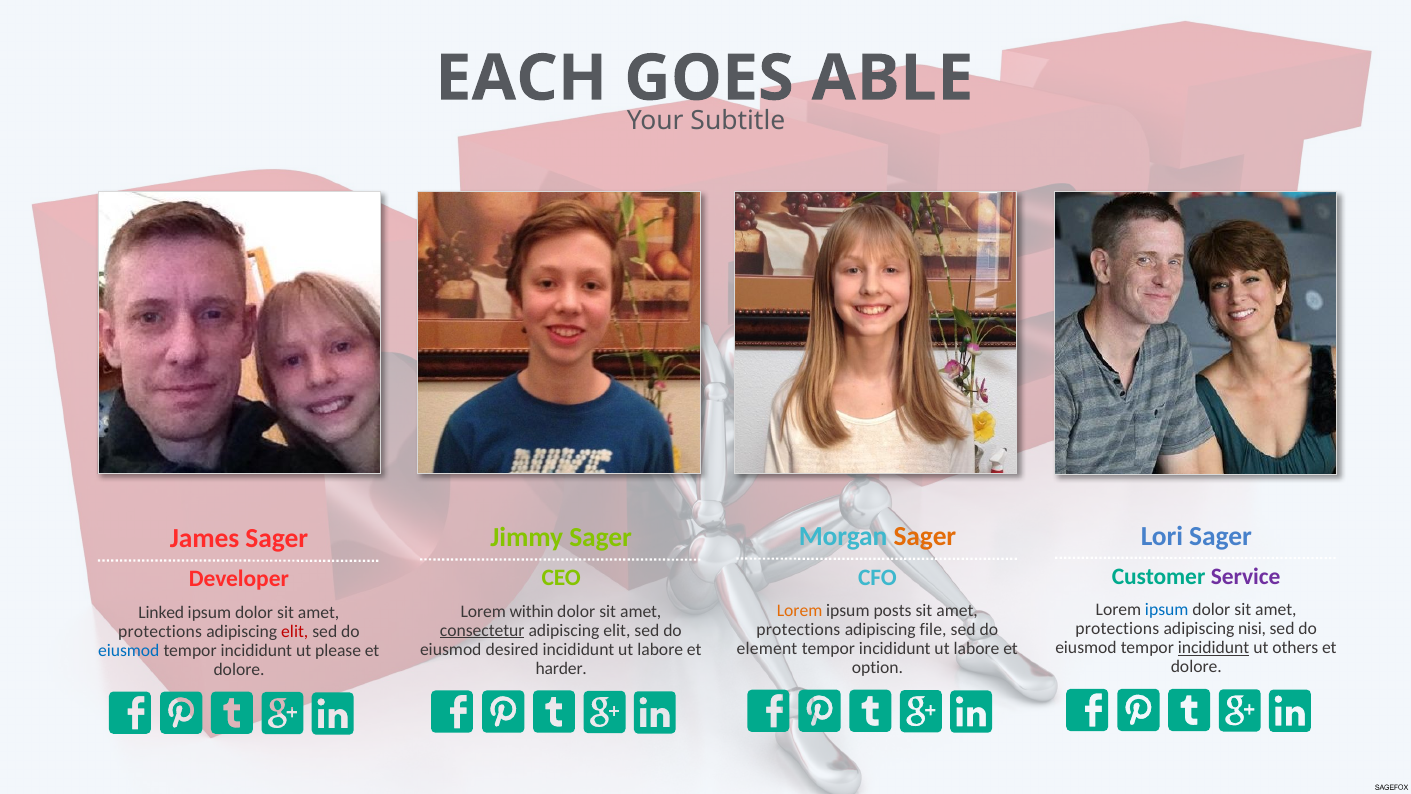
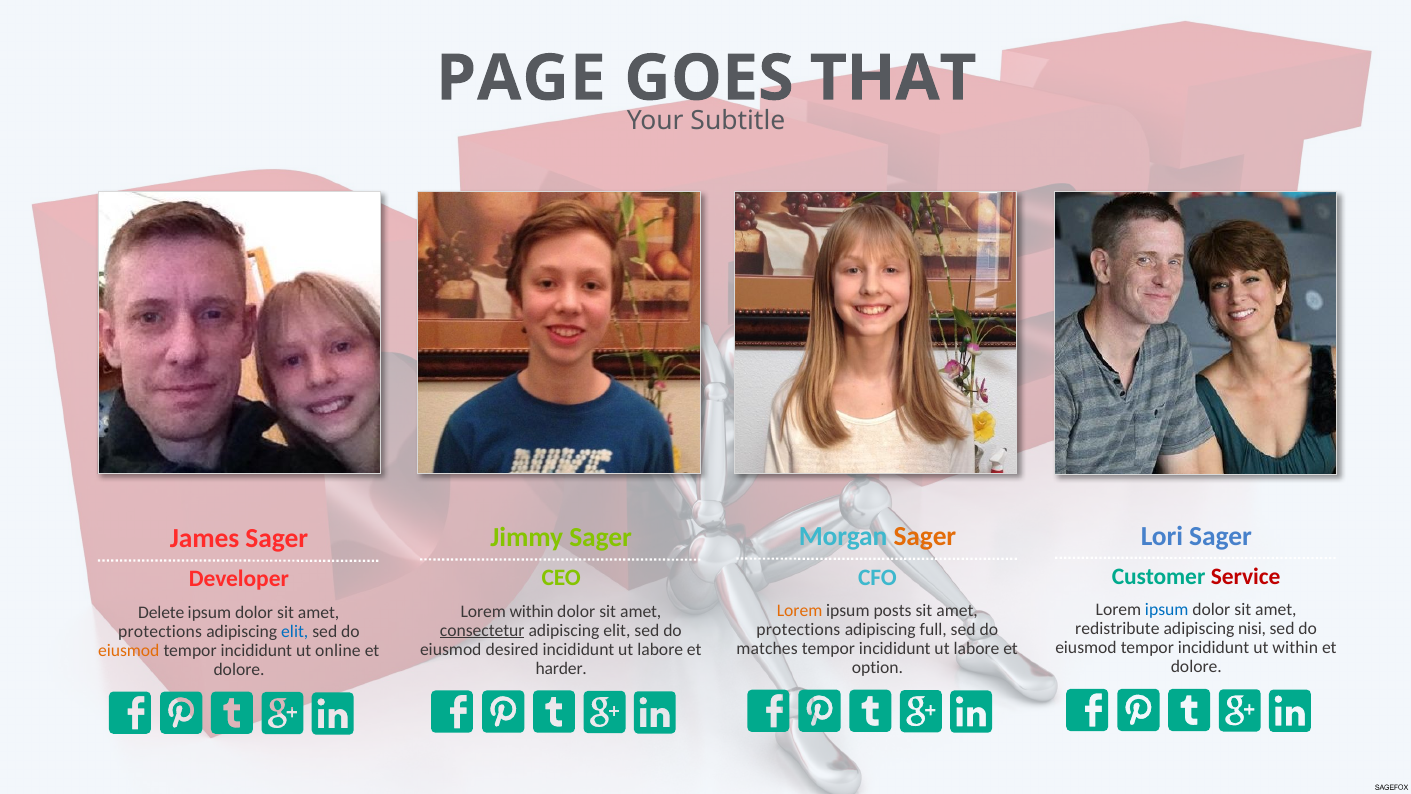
EACH: EACH -> PAGE
ABLE: ABLE -> THAT
Service colour: purple -> red
Linked: Linked -> Delete
protections at (1117, 629): protections -> redistribute
file: file -> full
elit at (295, 631) colour: red -> blue
incididunt at (1214, 648) underline: present -> none
ut others: others -> within
element: element -> matches
eiusmod at (129, 650) colour: blue -> orange
please: please -> online
